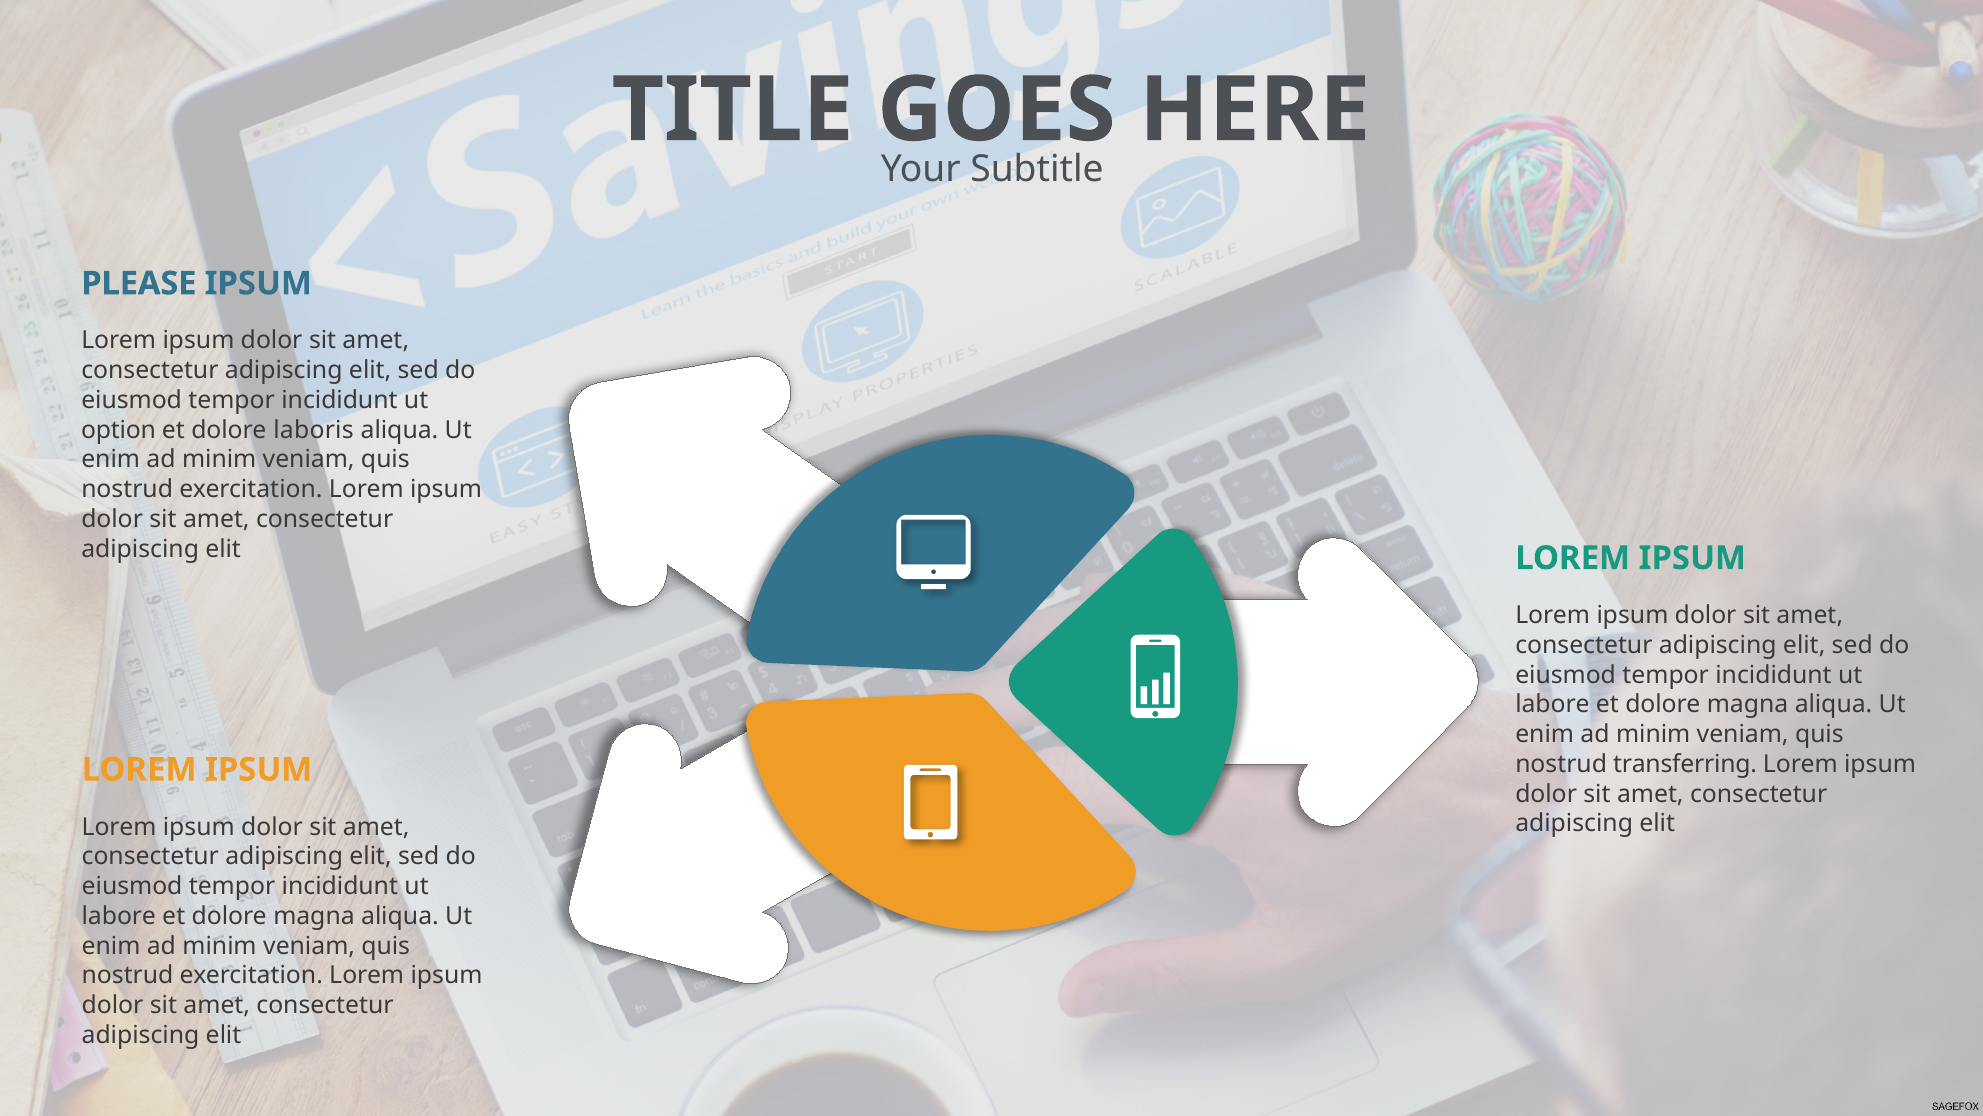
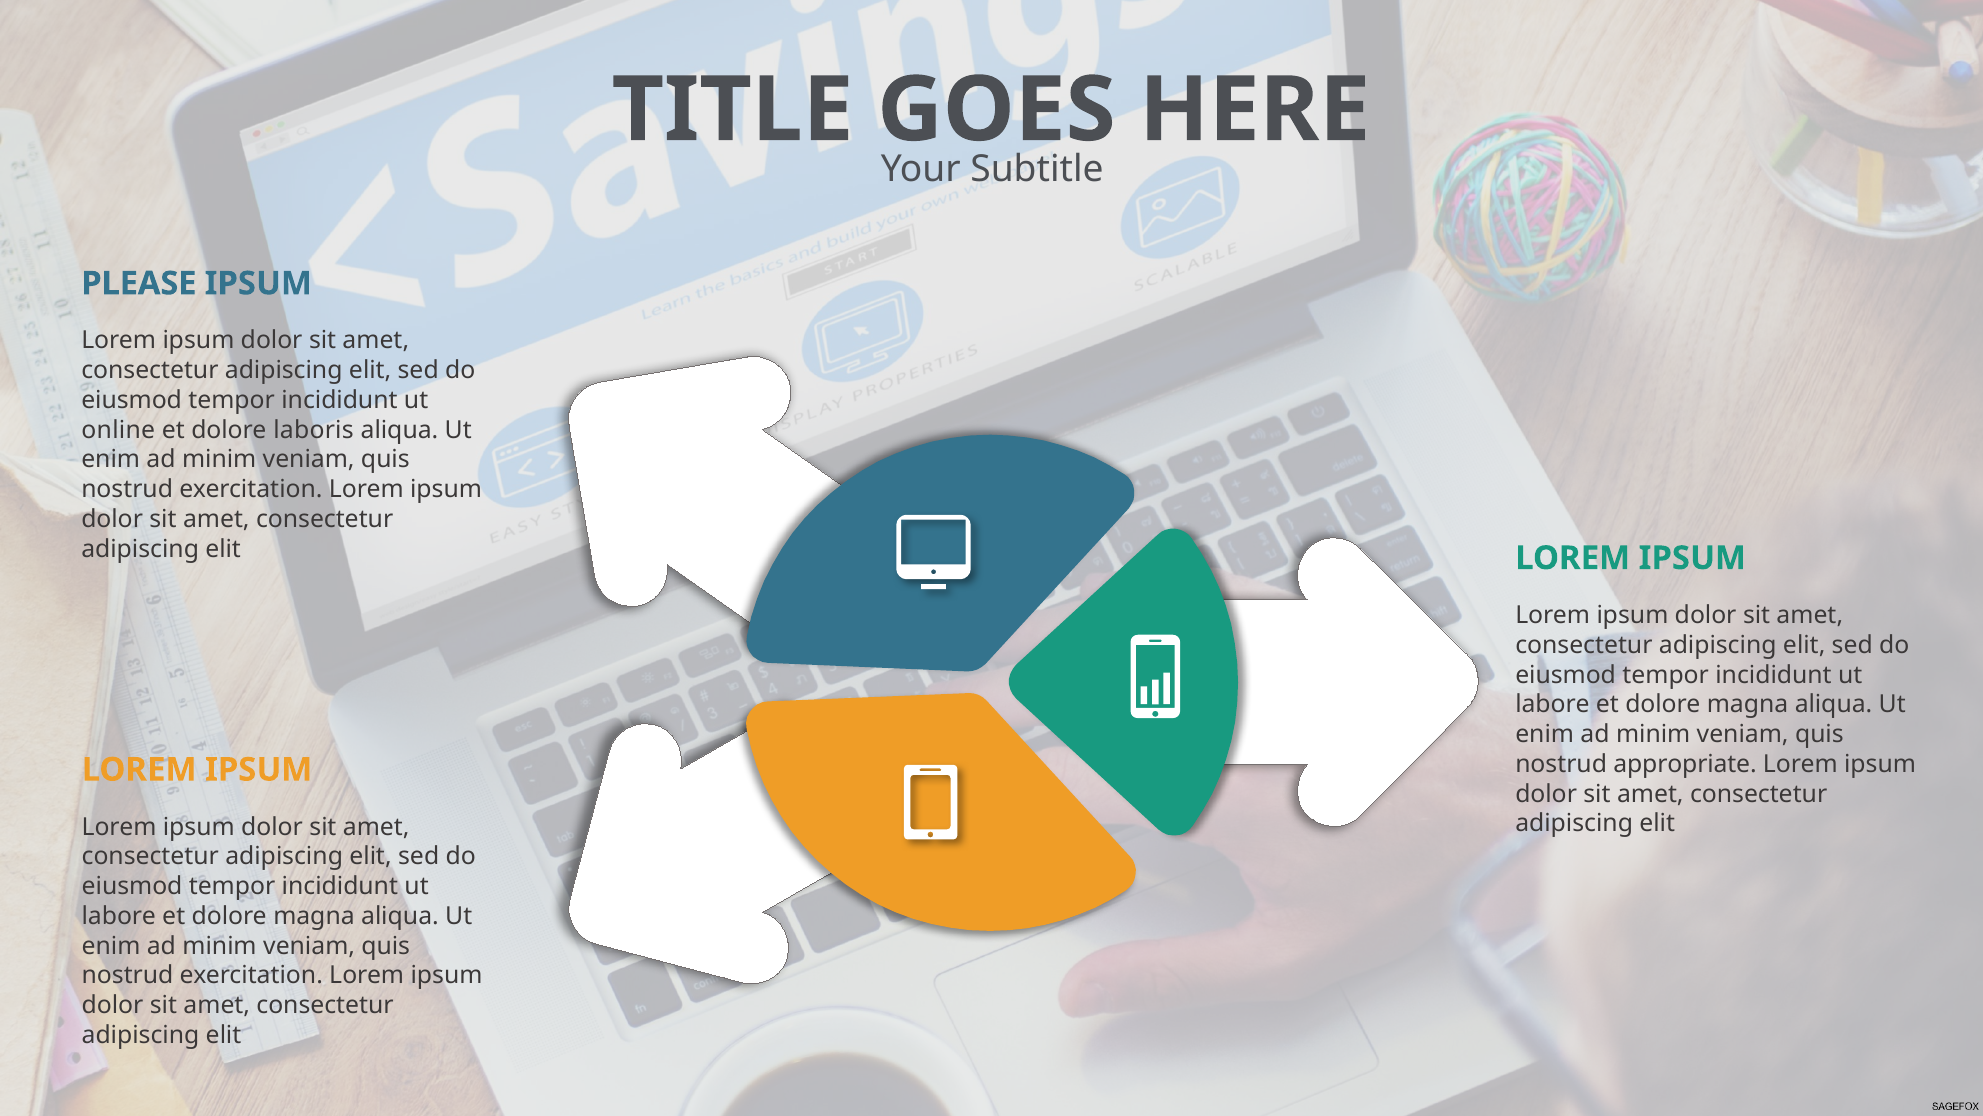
option: option -> online
transferring: transferring -> appropriate
